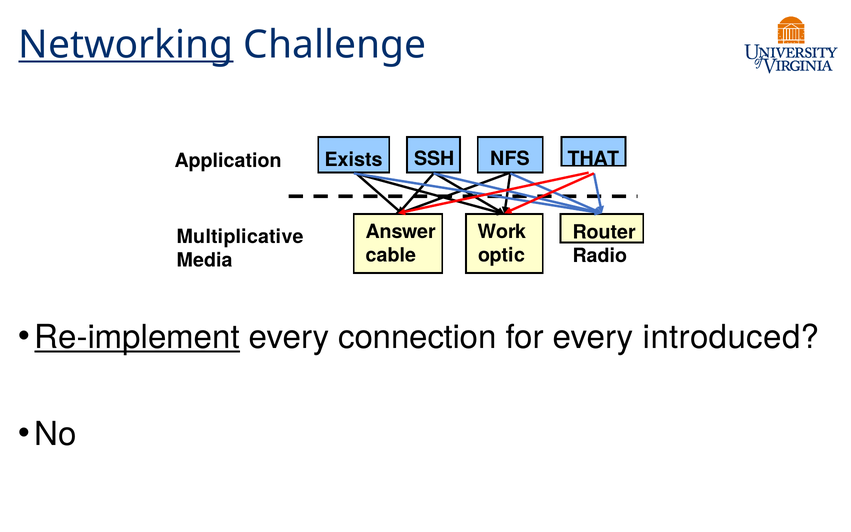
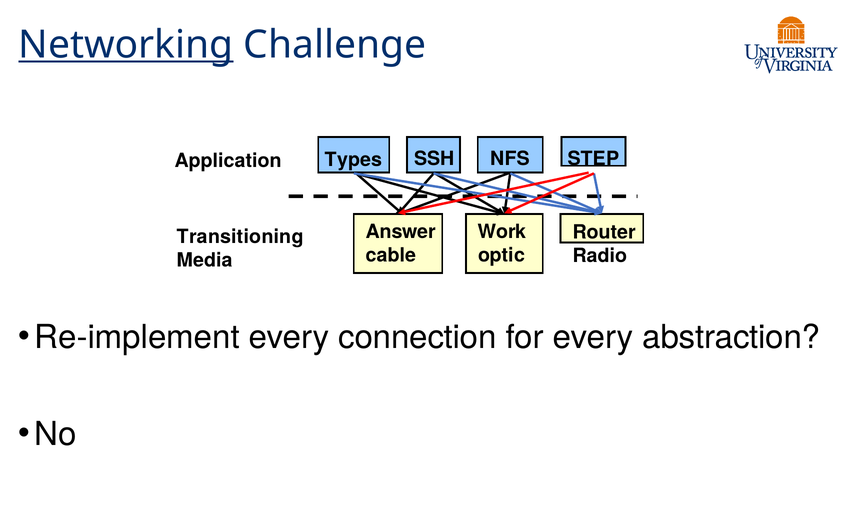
THAT: THAT -> STEP
Exists: Exists -> Types
Multiplicative: Multiplicative -> Transitioning
Re-implement underline: present -> none
introduced: introduced -> abstraction
